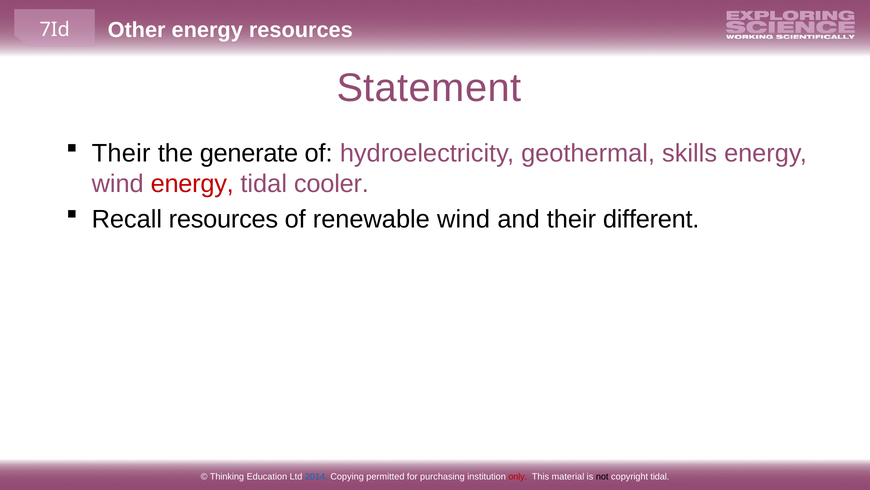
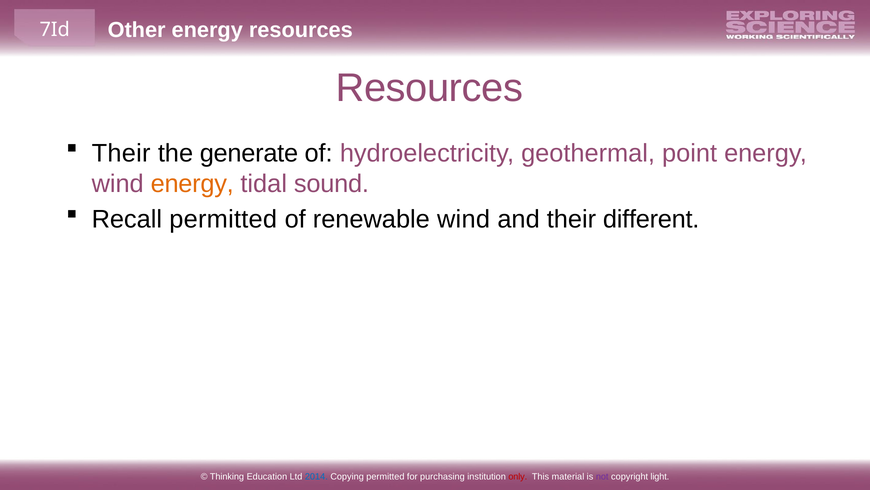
Statement at (429, 88): Statement -> Resources
skills: skills -> point
energy at (192, 183) colour: red -> orange
cooler: cooler -> sound
Recall resources: resources -> permitted
not colour: black -> purple
copyright tidal: tidal -> light
